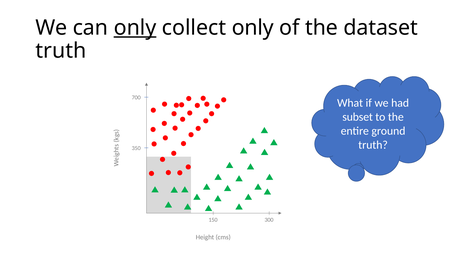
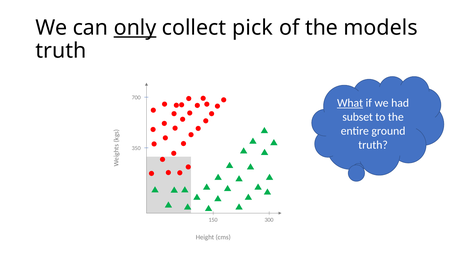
collect only: only -> pick
dataset: dataset -> models
What underline: none -> present
